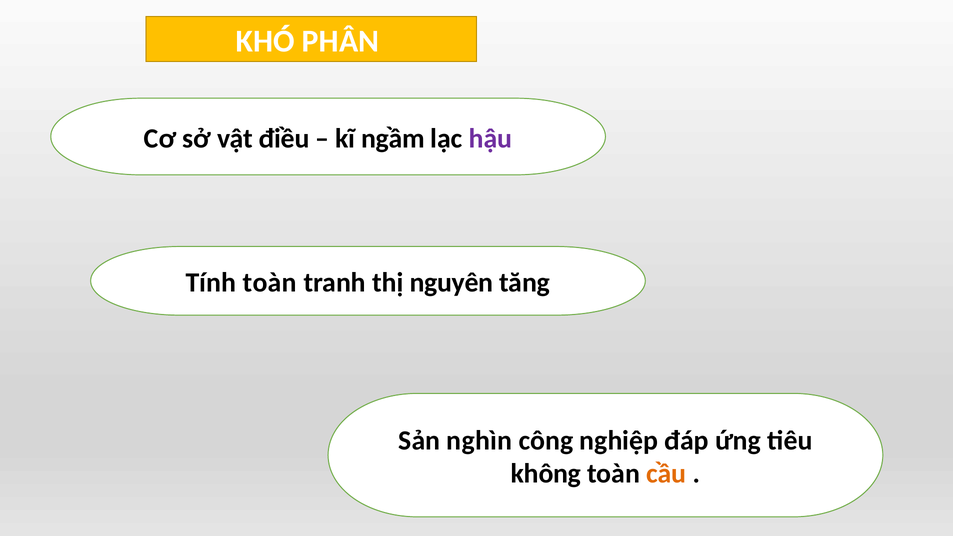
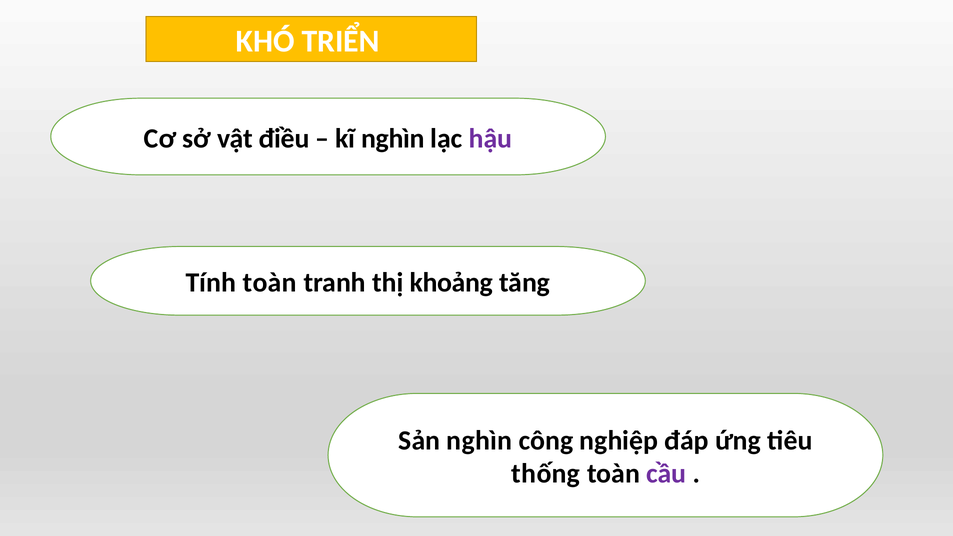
PHÂN: PHÂN -> TRIỂN
kĩ ngầm: ngầm -> nghìn
nguyên: nguyên -> khoảng
không: không -> thống
cầu colour: orange -> purple
